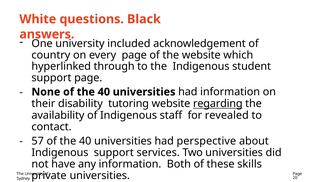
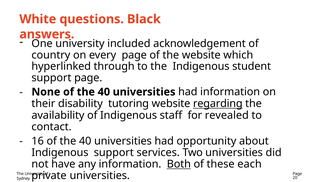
57: 57 -> 16
perspective: perspective -> opportunity
Both underline: none -> present
skills: skills -> each
